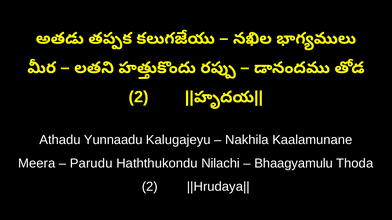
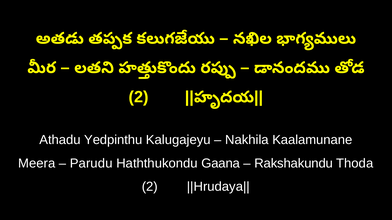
Yunnaadu: Yunnaadu -> Yedpinthu
Nilachi: Nilachi -> Gaana
Bhaagyamulu: Bhaagyamulu -> Rakshakundu
